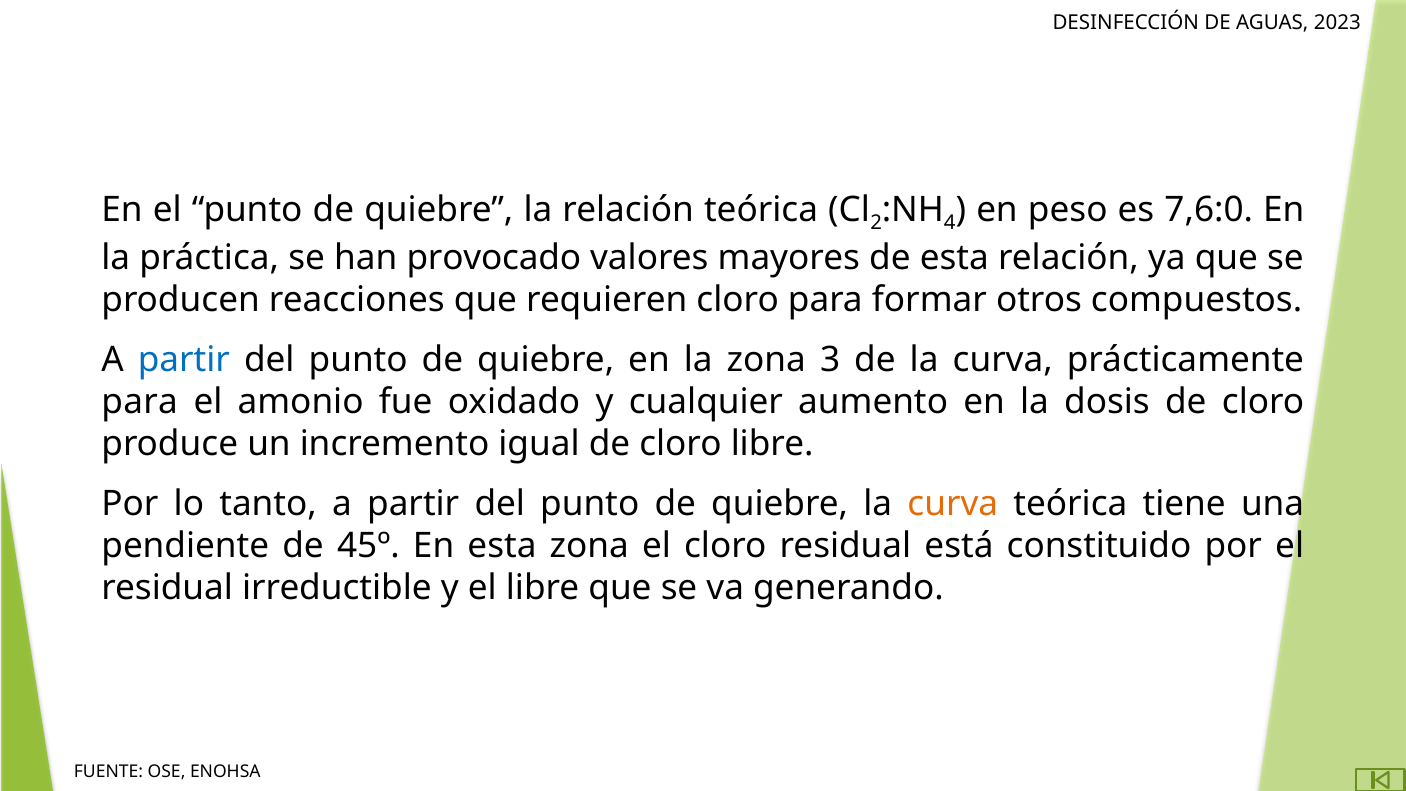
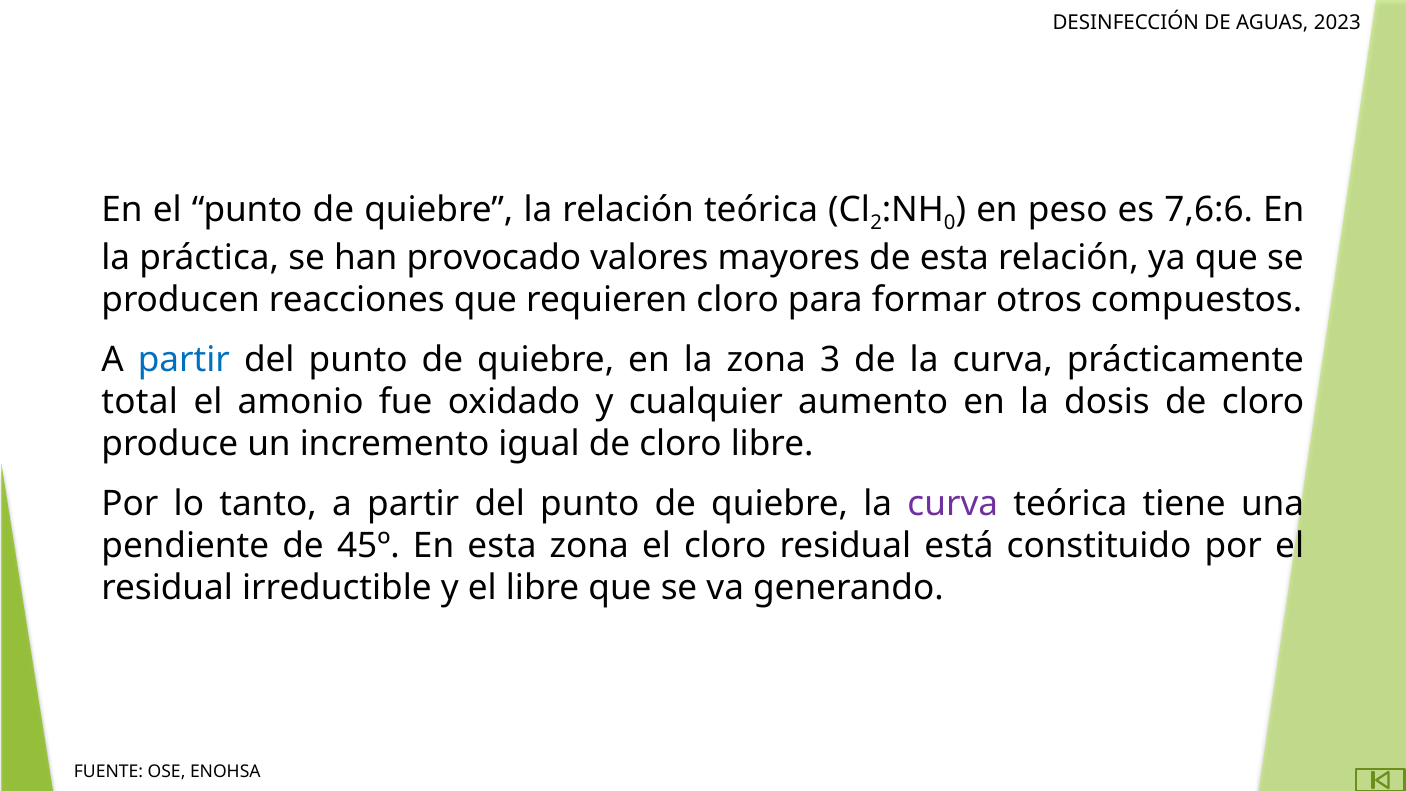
4: 4 -> 0
7,6:0: 7,6:0 -> 7,6:6
para at (140, 402): para -> total
curva at (953, 504) colour: orange -> purple
